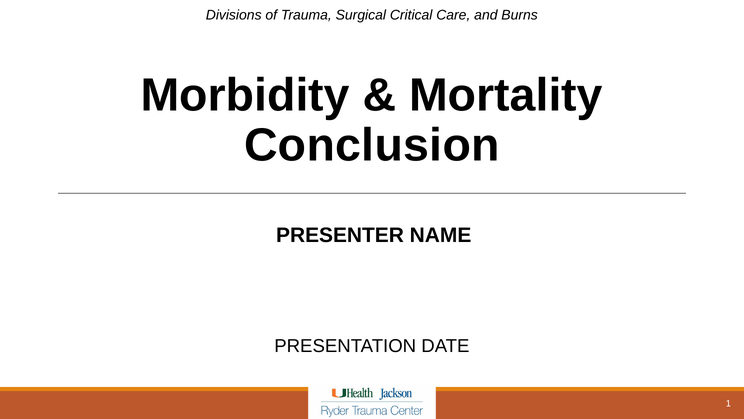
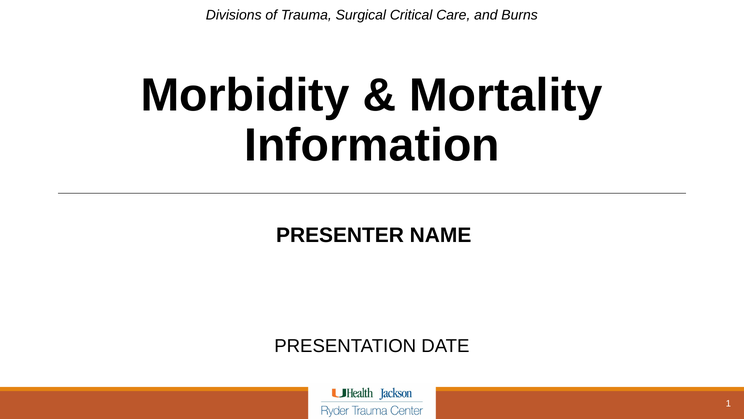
Conclusion: Conclusion -> Information
